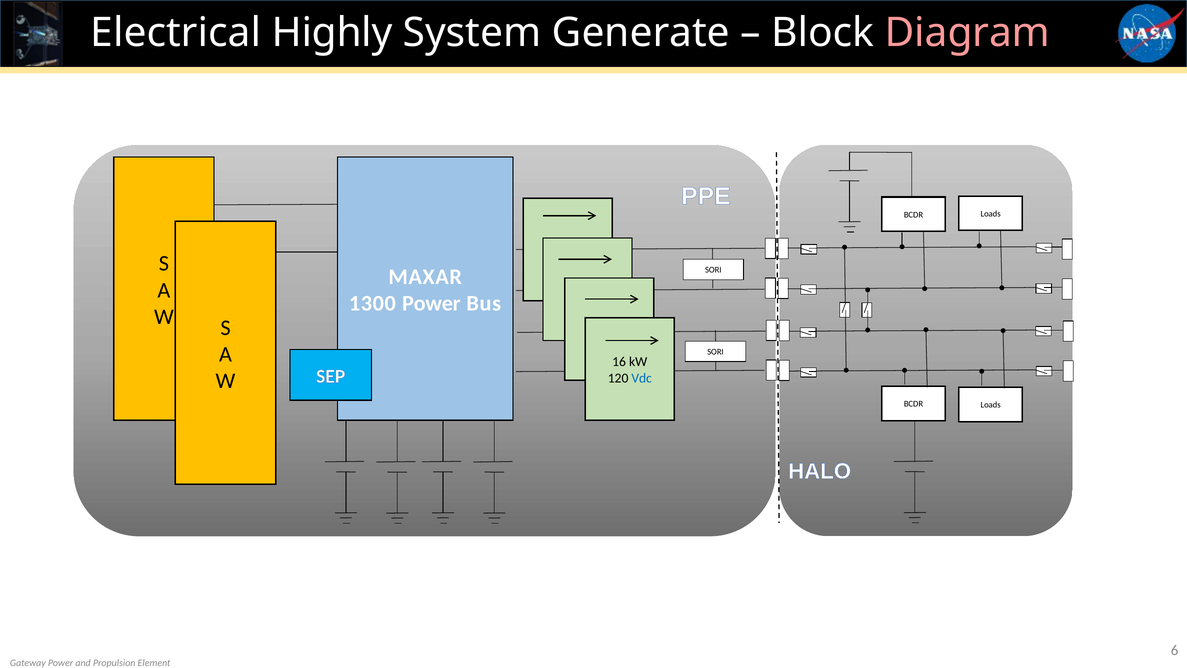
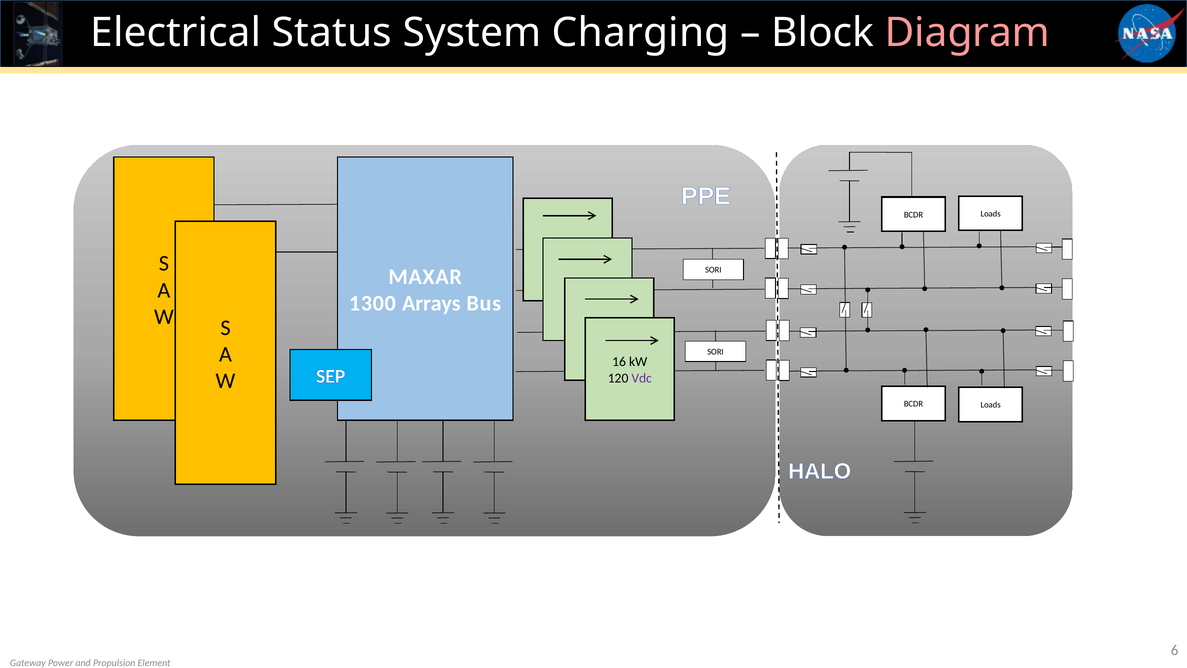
Highly: Highly -> Status
Generate: Generate -> Charging
1300 Power: Power -> Arrays
Vdc colour: blue -> purple
